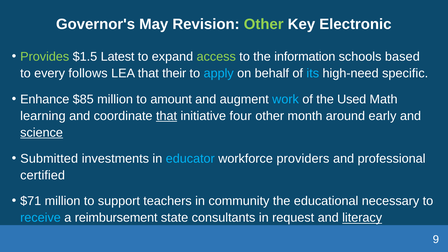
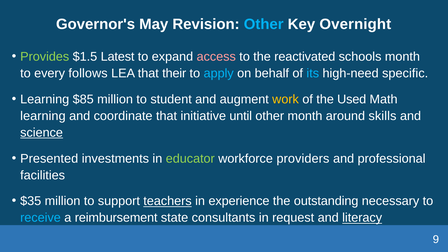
Other at (264, 24) colour: light green -> light blue
Electronic: Electronic -> Overnight
access colour: light green -> pink
information: information -> reactivated
schools based: based -> month
Enhance at (45, 99): Enhance -> Learning
amount: amount -> student
work colour: light blue -> yellow
that at (167, 116) underline: present -> none
four: four -> until
early: early -> skills
Submitted: Submitted -> Presented
educator colour: light blue -> light green
certified: certified -> facilities
$71: $71 -> $35
teachers underline: none -> present
community: community -> experience
educational: educational -> outstanding
